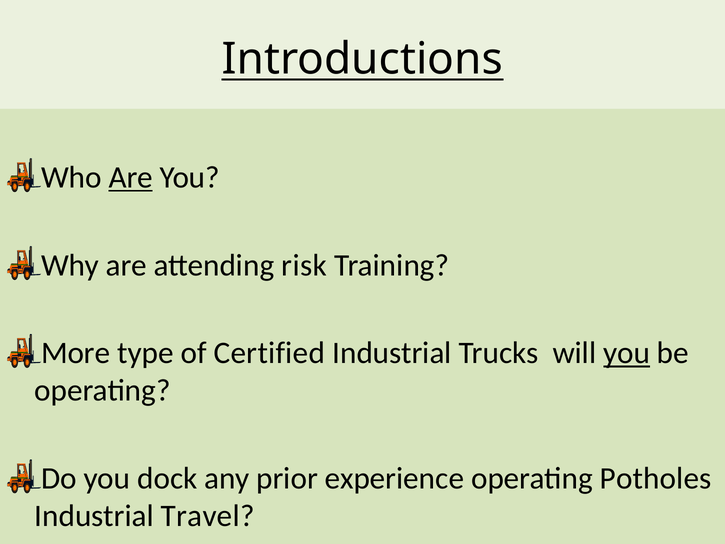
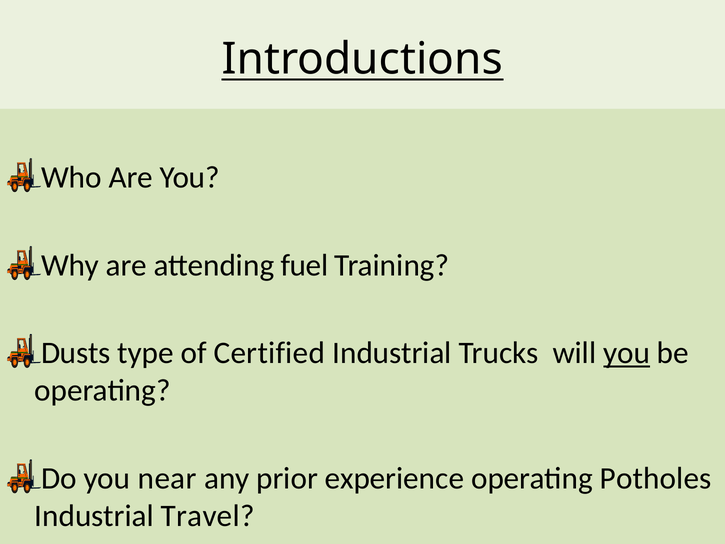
Are at (131, 177) underline: present -> none
risk: risk -> fuel
More: More -> Dusts
dock: dock -> near
